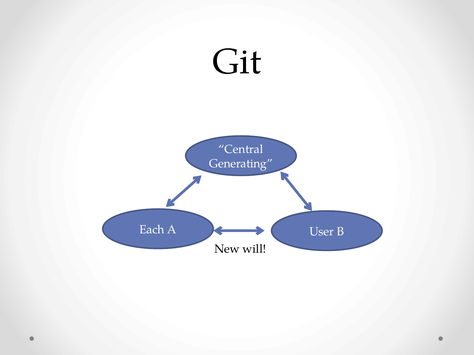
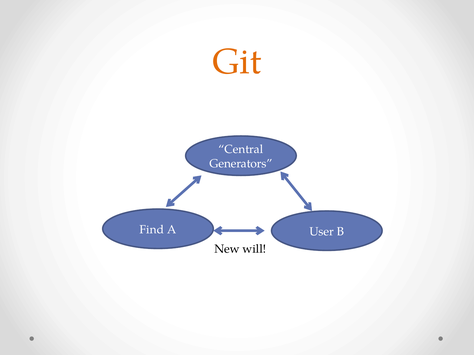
Git colour: black -> orange
Generating: Generating -> Generators
Each: Each -> Find
